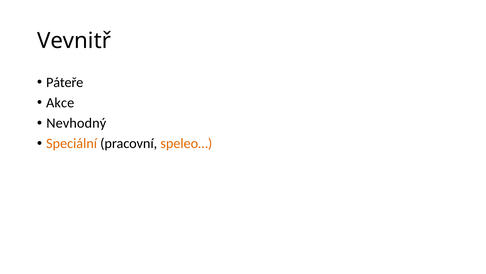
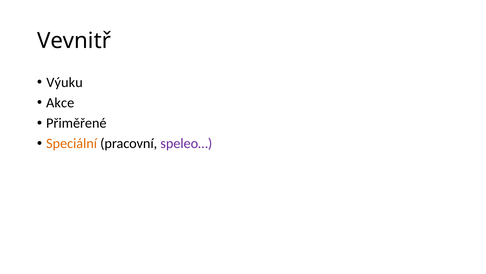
Páteře: Páteře -> Výuku
Nevhodný: Nevhodný -> Přiměřené
speleo… colour: orange -> purple
